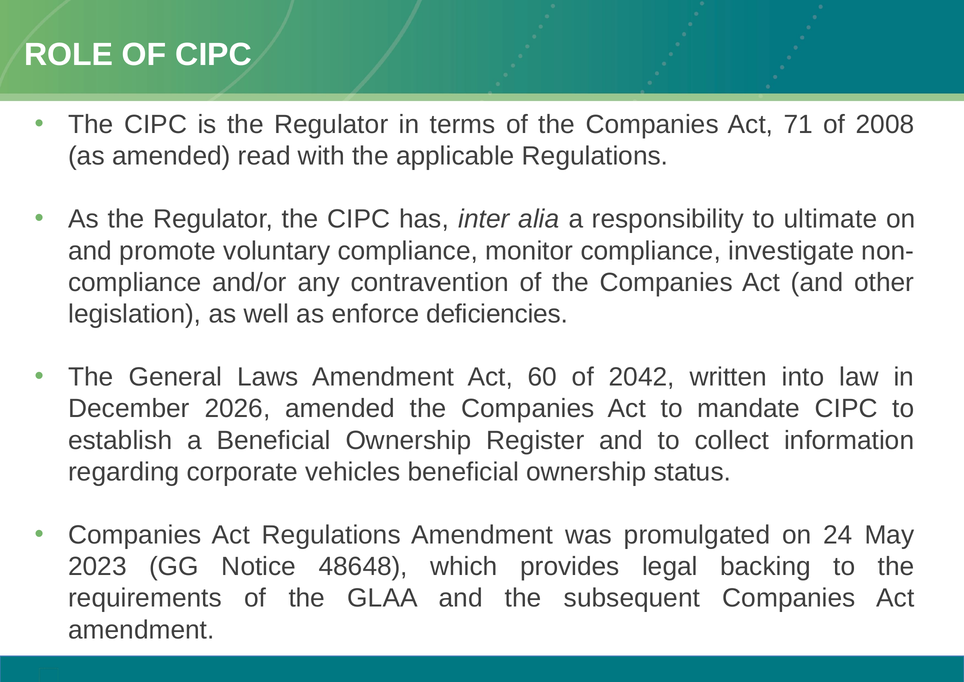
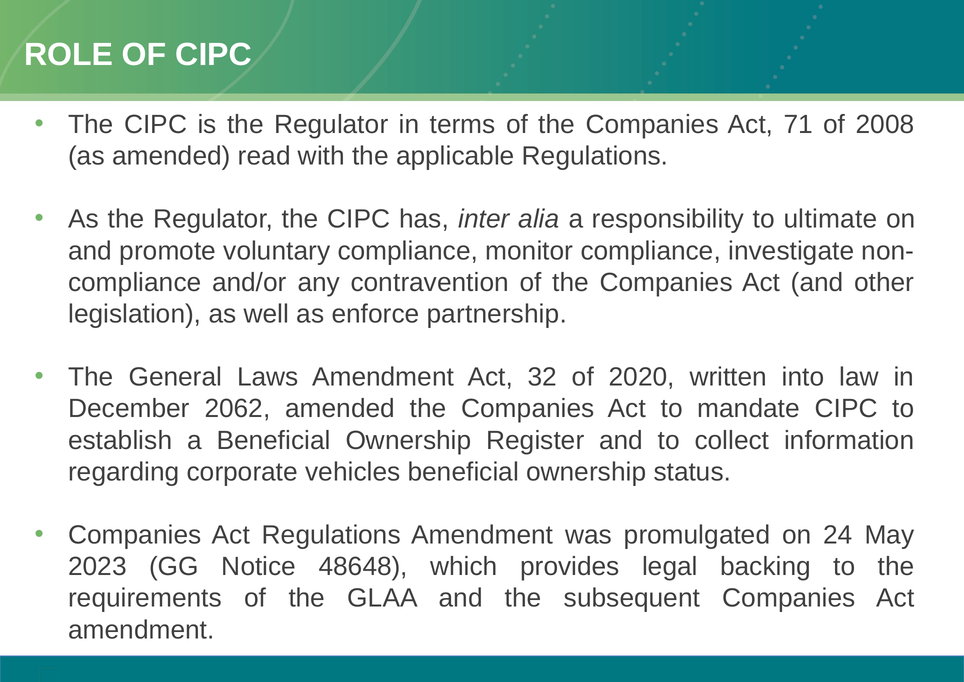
deficiencies: deficiencies -> partnership
60: 60 -> 32
2042: 2042 -> 2020
2026: 2026 -> 2062
